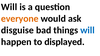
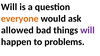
disguise: disguise -> allowed
will at (87, 30) colour: blue -> purple
displayed: displayed -> problems
